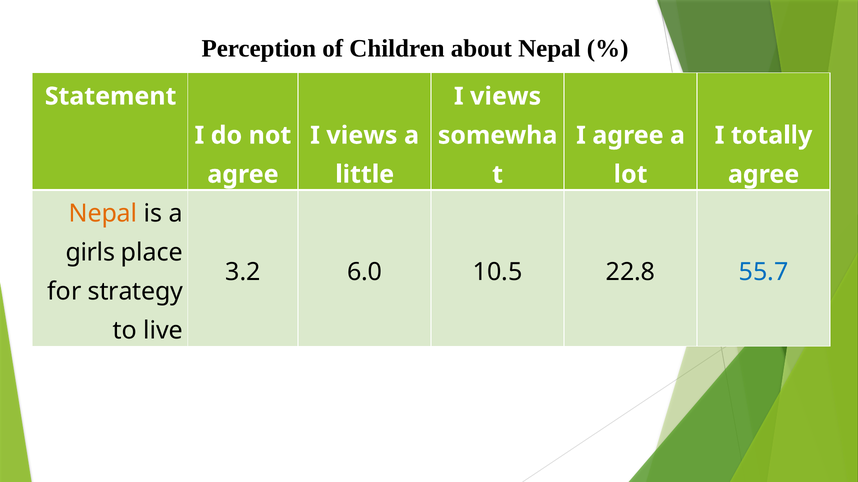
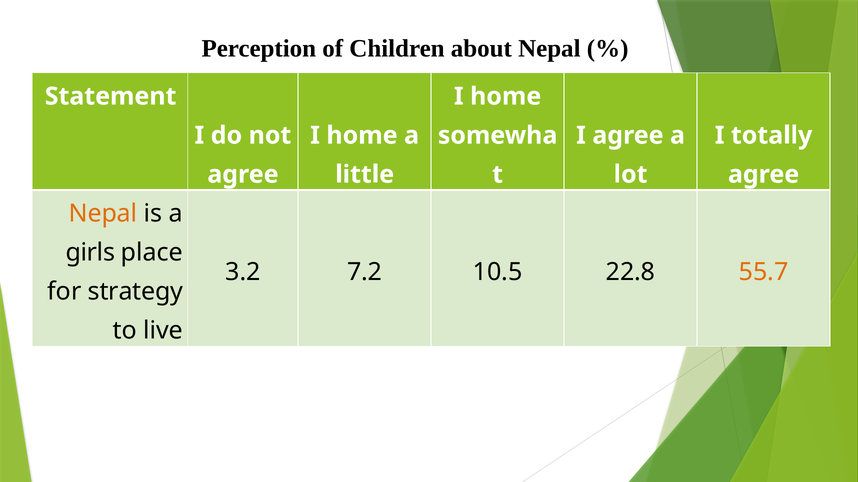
views at (506, 96): views -> home
views at (362, 136): views -> home
6.0: 6.0 -> 7.2
55.7 colour: blue -> orange
